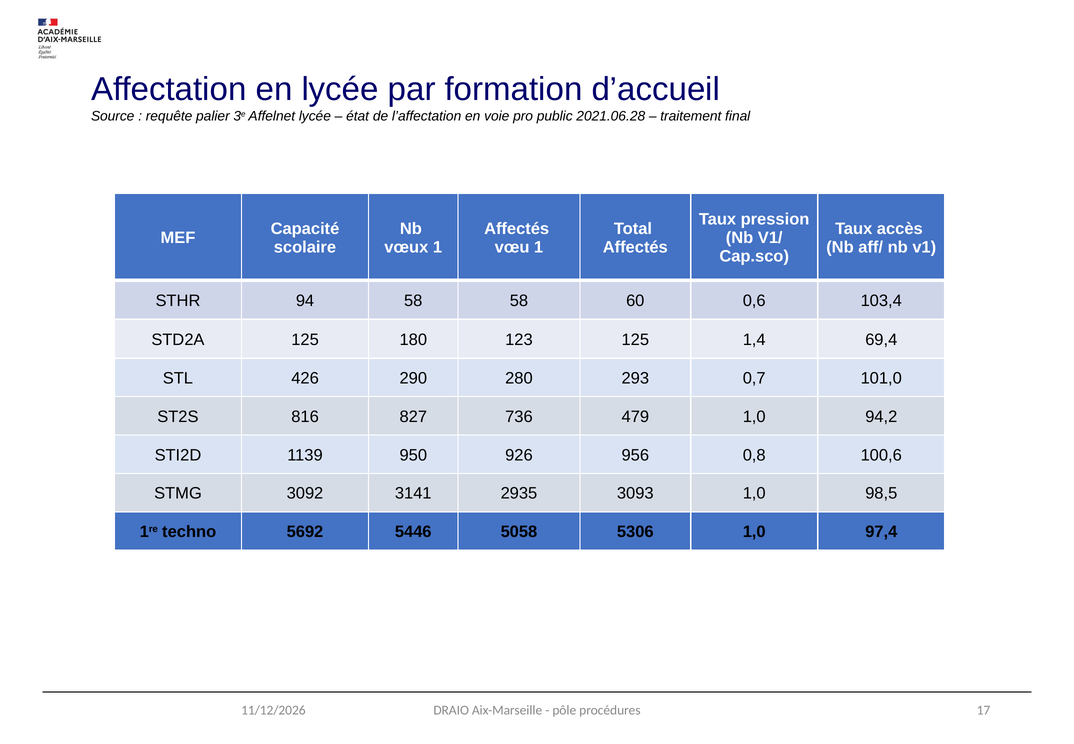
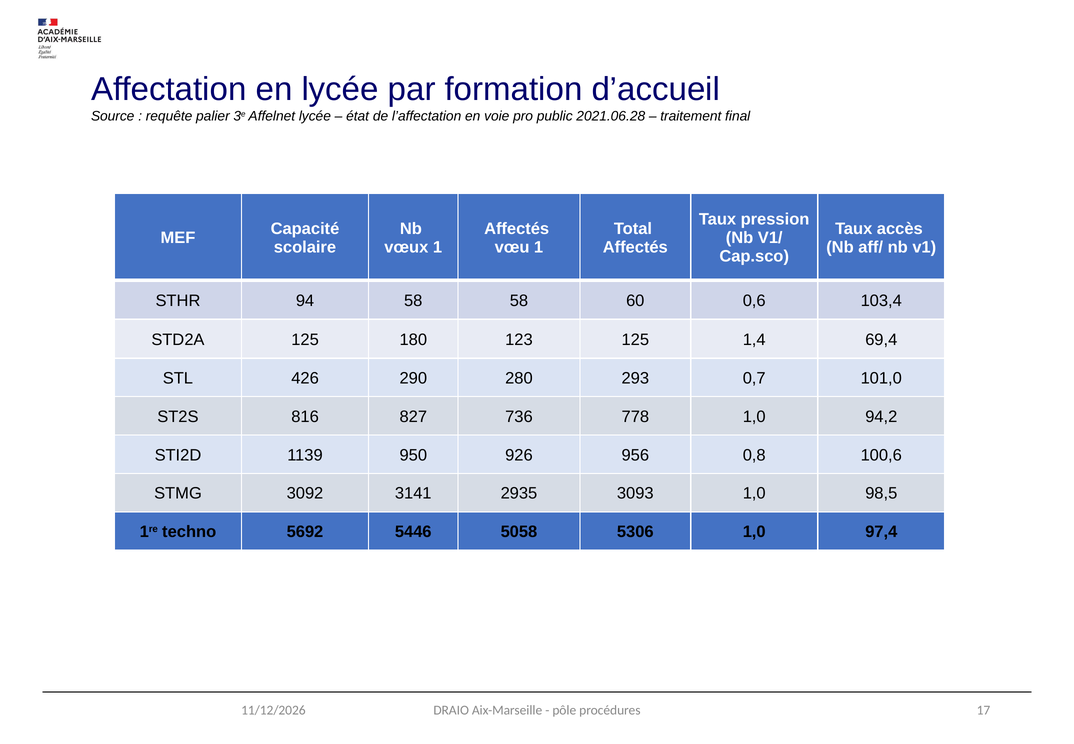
479: 479 -> 778
